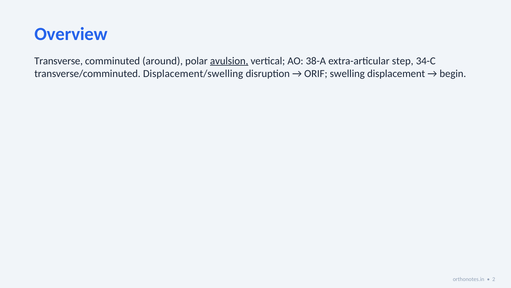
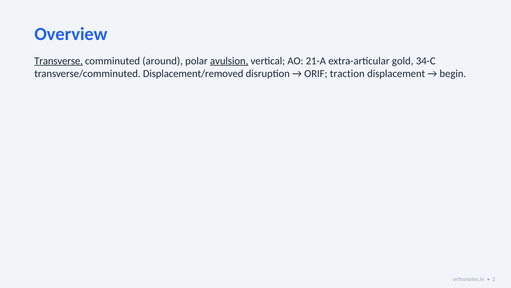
Transverse underline: none -> present
38-A: 38-A -> 21-A
step: step -> gold
Displacement/swelling: Displacement/swelling -> Displacement/removed
swelling: swelling -> traction
